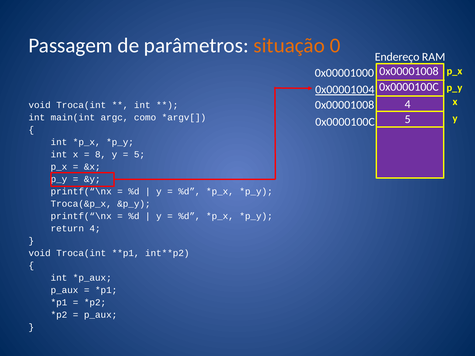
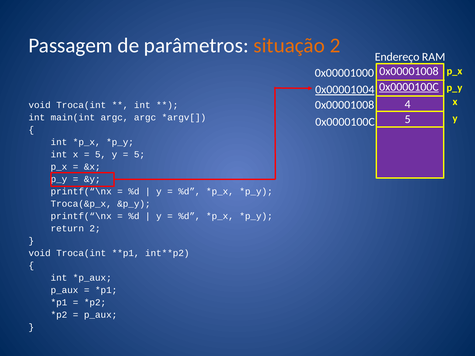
situação 0: 0 -> 2
0x0000100C at (409, 87) underline: none -> present
argc como: como -> argc
8 at (101, 155): 8 -> 5
return 4: 4 -> 2
